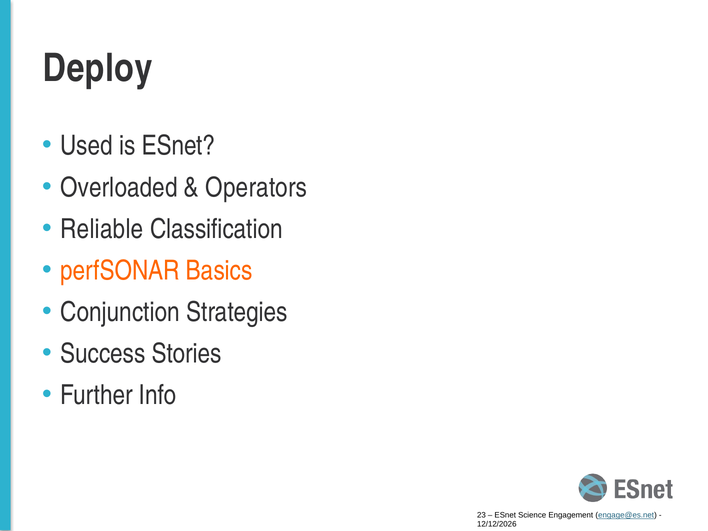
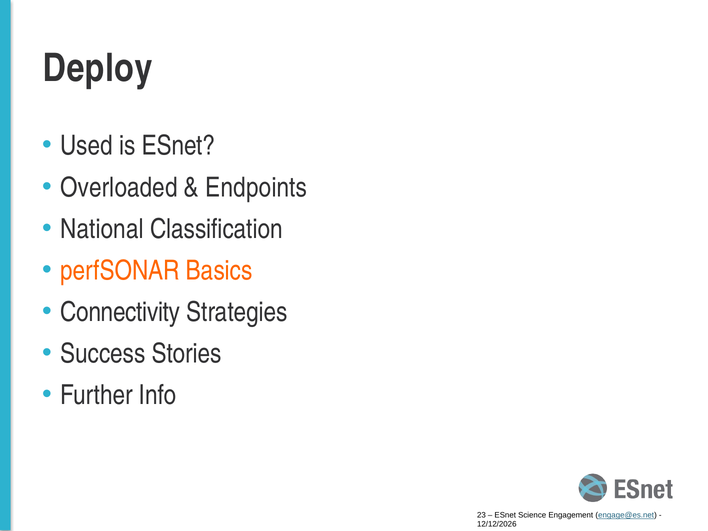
Operators: Operators -> Endpoints
Reliable: Reliable -> National
Conjunction: Conjunction -> Connectivity
